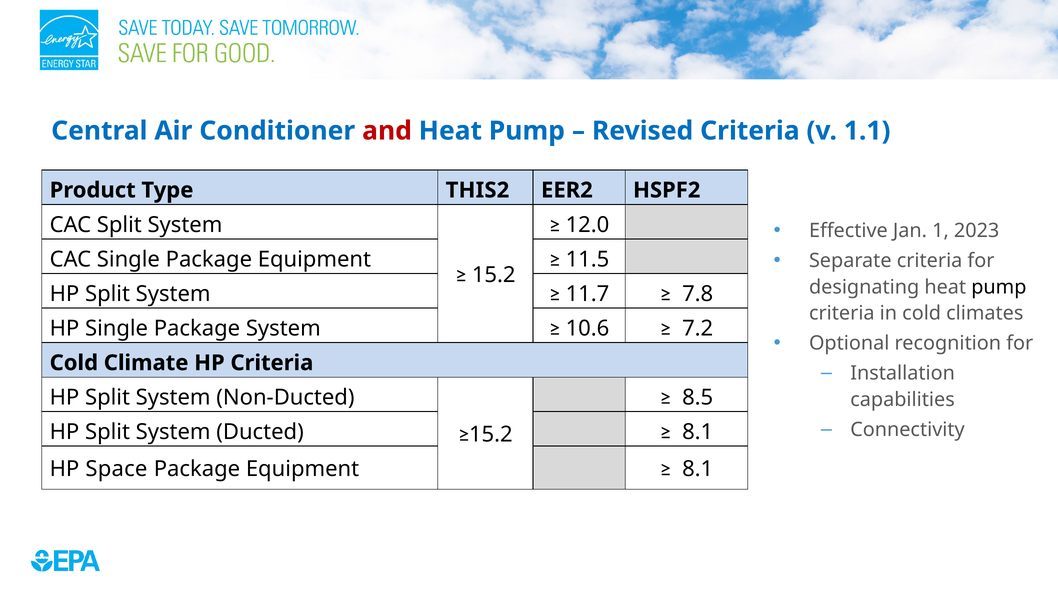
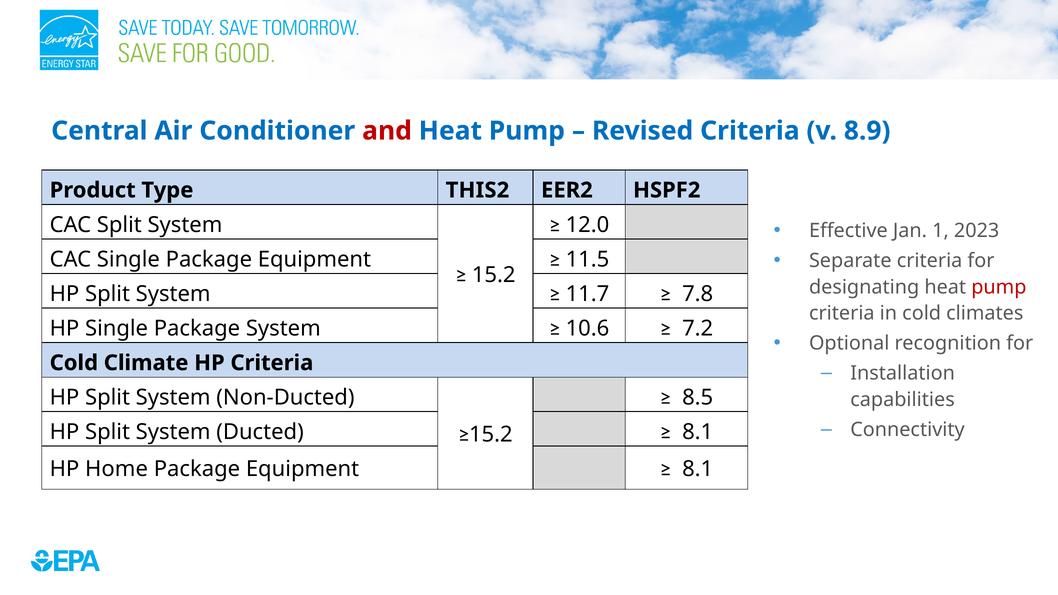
1.1: 1.1 -> 8.9
pump at (999, 287) colour: black -> red
Space: Space -> Home
